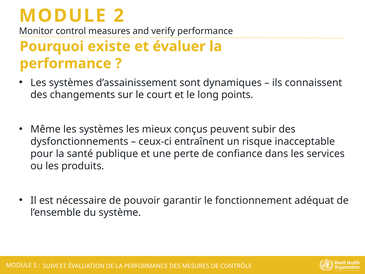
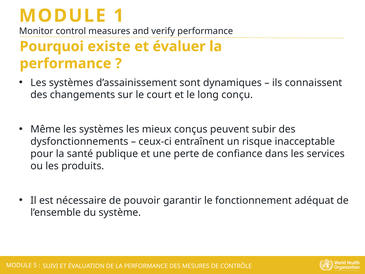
2: 2 -> 1
points: points -> conçu
